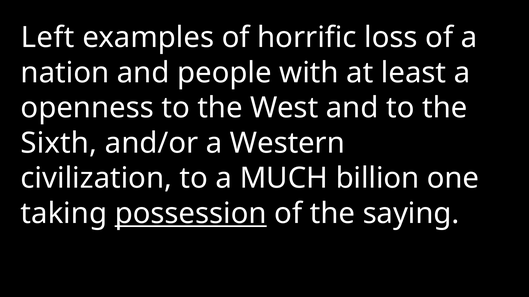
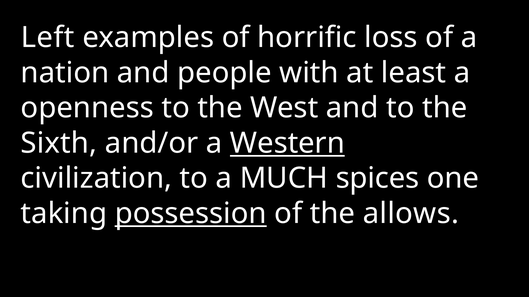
Western underline: none -> present
billion: billion -> spices
saying: saying -> allows
